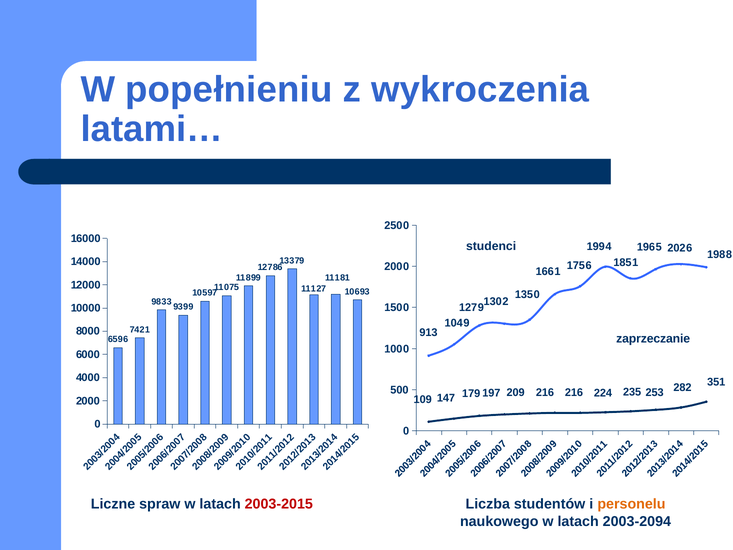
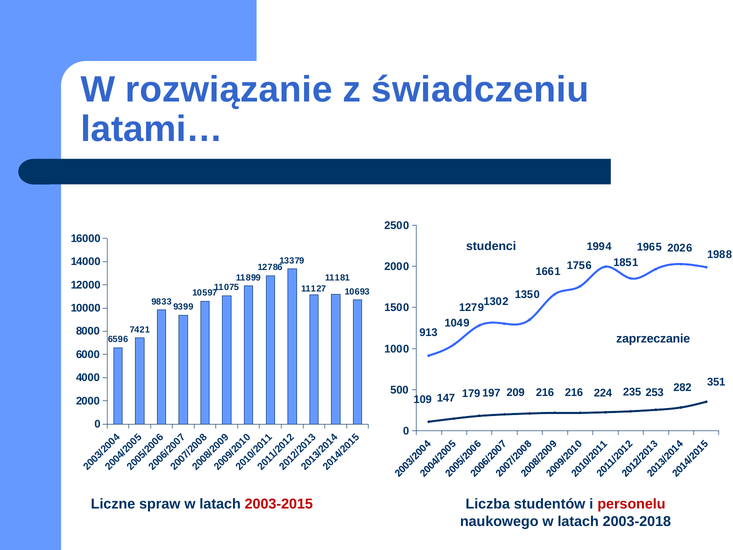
popełnieniu: popełnieniu -> rozwiązanie
wykroczenia: wykroczenia -> świadczeniu
personelu colour: orange -> red
2003-2094: 2003-2094 -> 2003-2018
